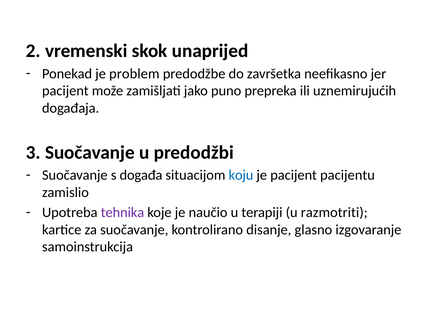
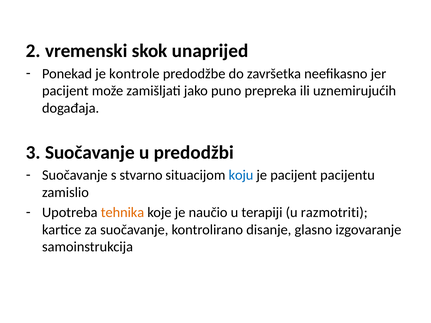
problem: problem -> kontrole
događa: događa -> stvarno
tehnika colour: purple -> orange
